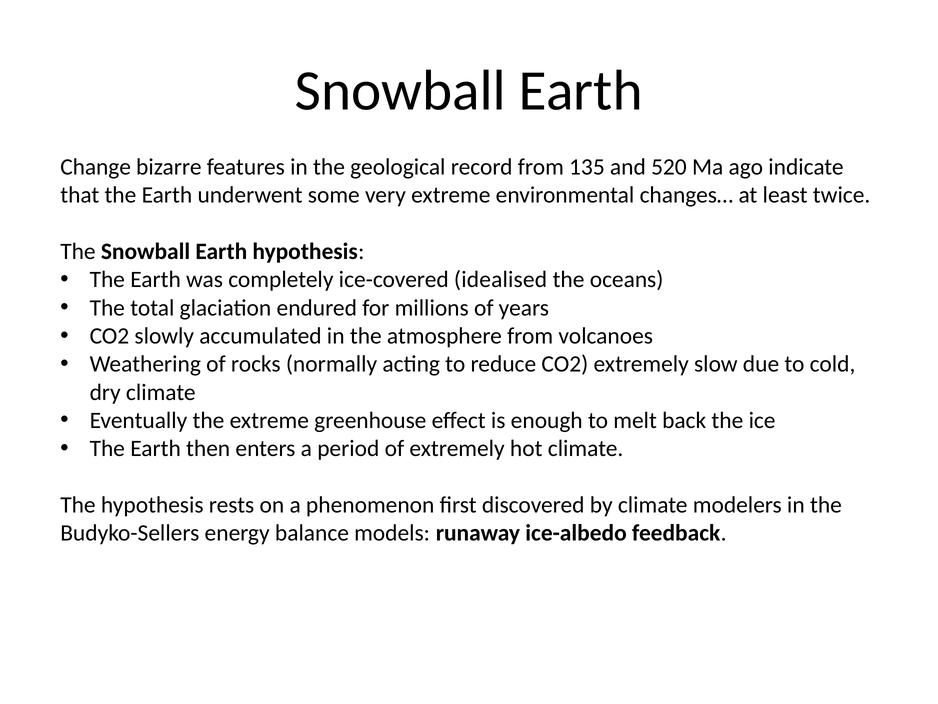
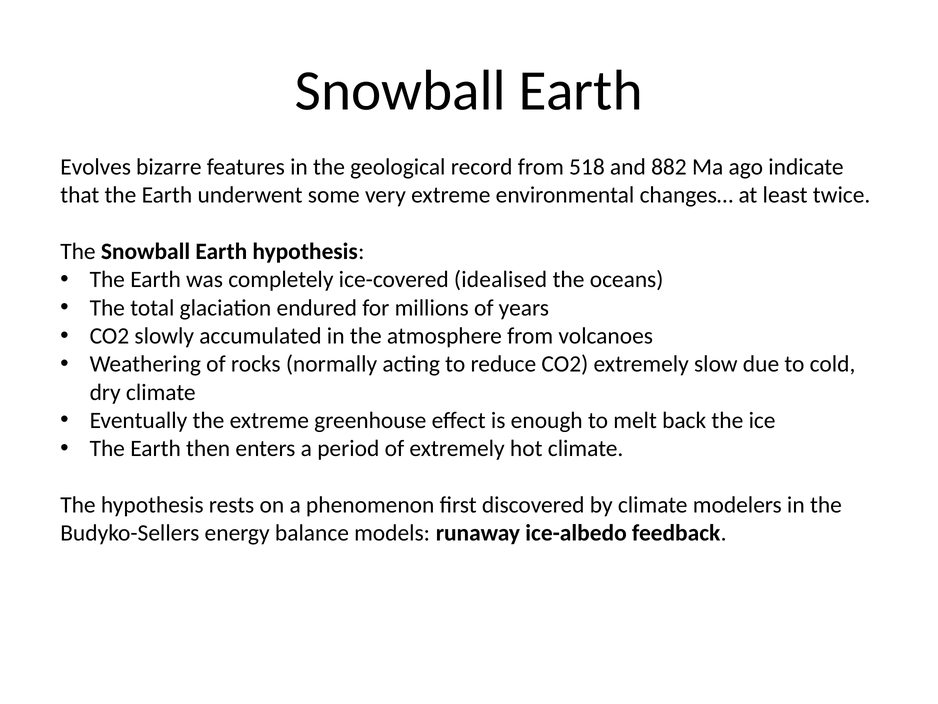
Change: Change -> Evolves
135: 135 -> 518
520: 520 -> 882
